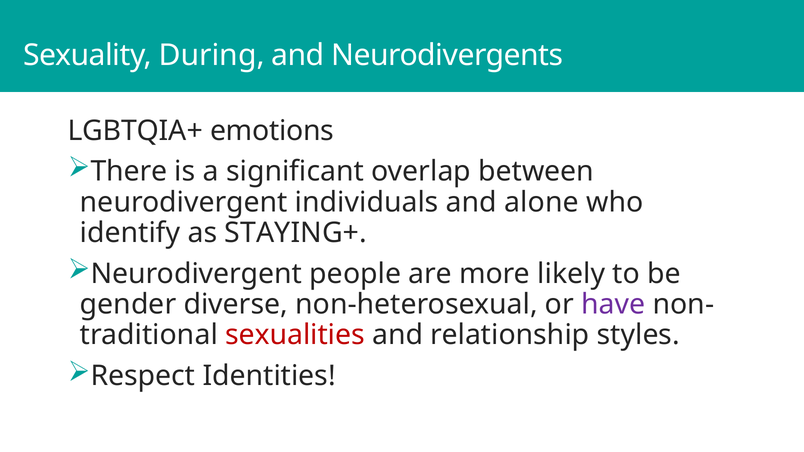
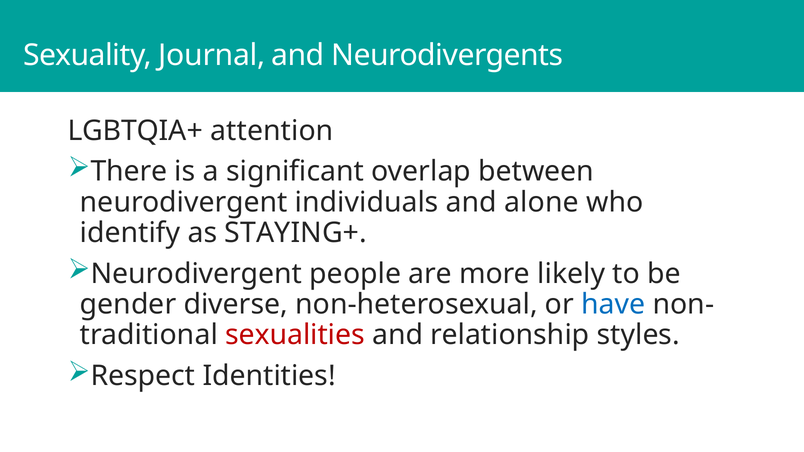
During: During -> Journal
emotions: emotions -> attention
have colour: purple -> blue
